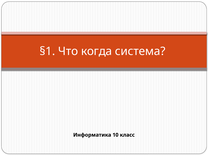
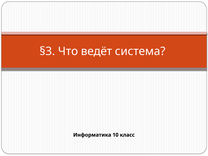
§1: §1 -> §3
когда: когда -> ведёт
